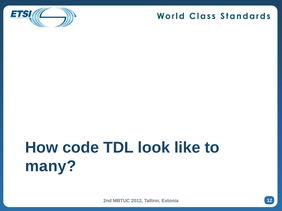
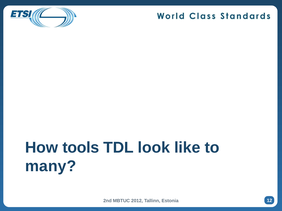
code: code -> tools
